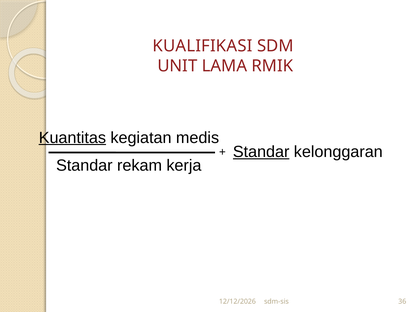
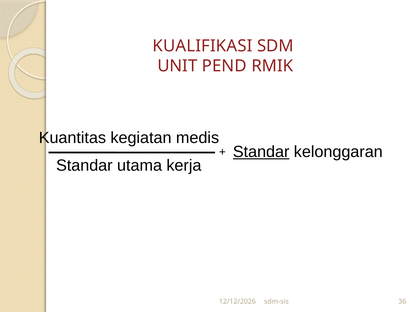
LAMA: LAMA -> PEND
Kuantitas underline: present -> none
rekam: rekam -> utama
